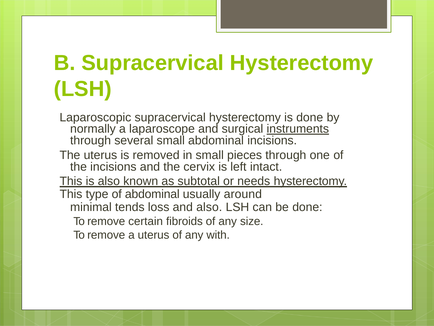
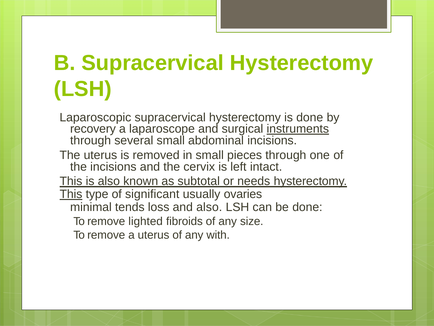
normally: normally -> recovery
This at (71, 194) underline: none -> present
of abdominal: abdominal -> significant
around: around -> ovaries
certain: certain -> lighted
